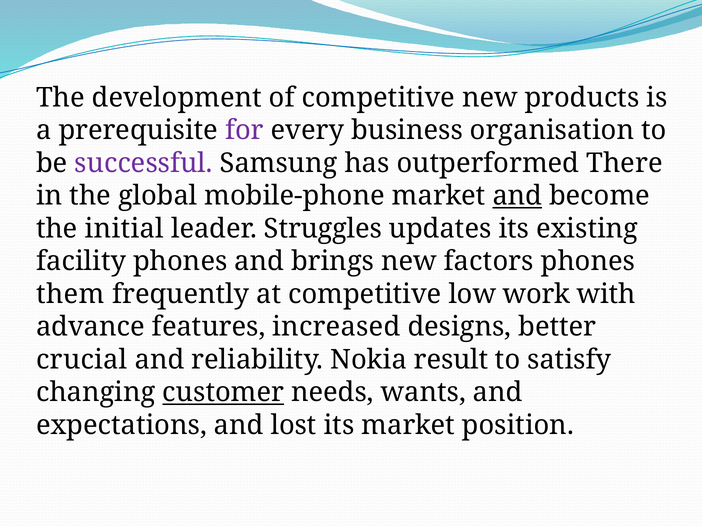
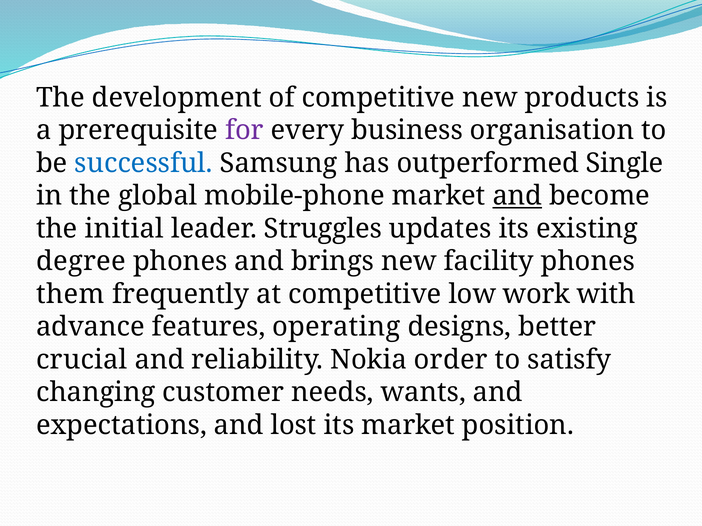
successful colour: purple -> blue
There: There -> Single
facility: facility -> degree
factors: factors -> facility
increased: increased -> operating
result: result -> order
customer underline: present -> none
